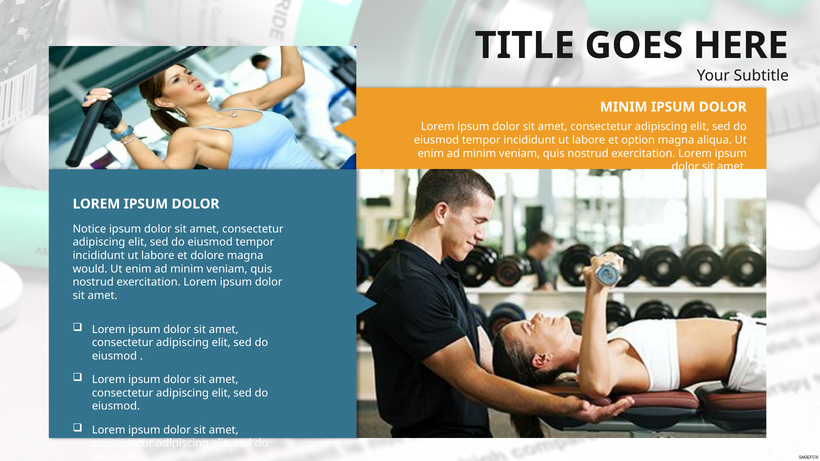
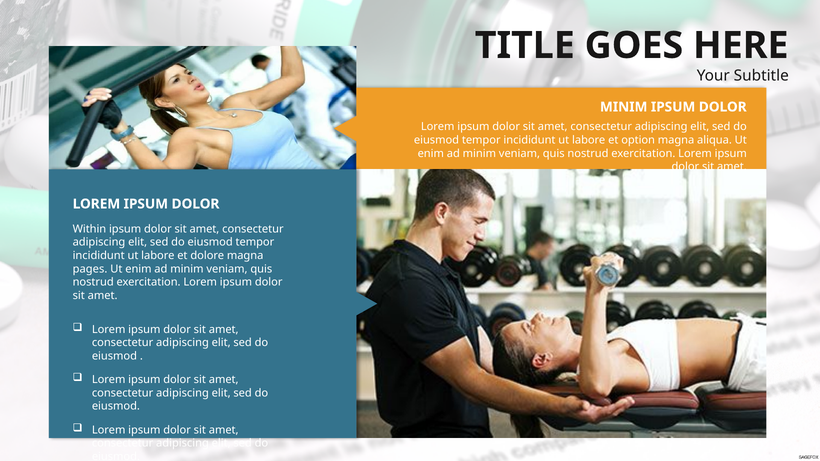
Notice: Notice -> Within
would: would -> pages
